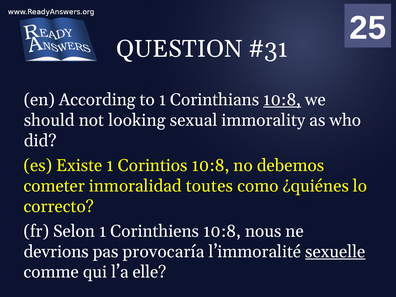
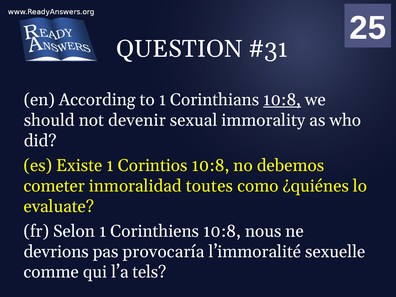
looking: looking -> devenir
correcto: correcto -> evaluate
sexuelle underline: present -> none
elle: elle -> tels
